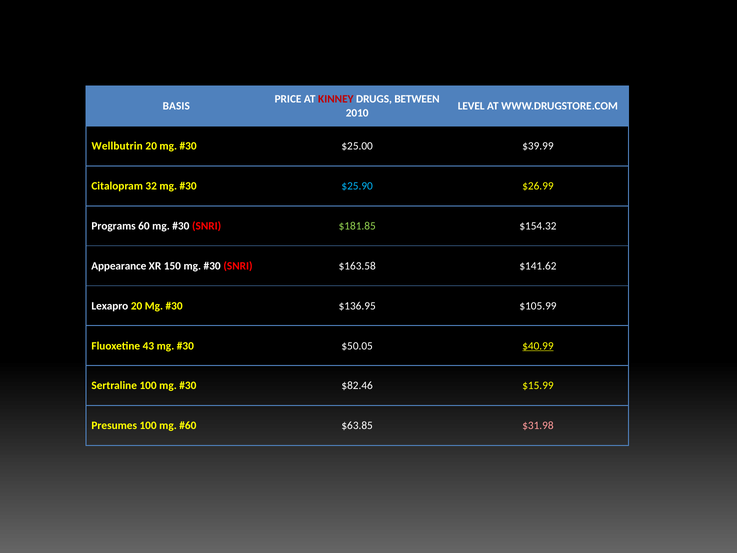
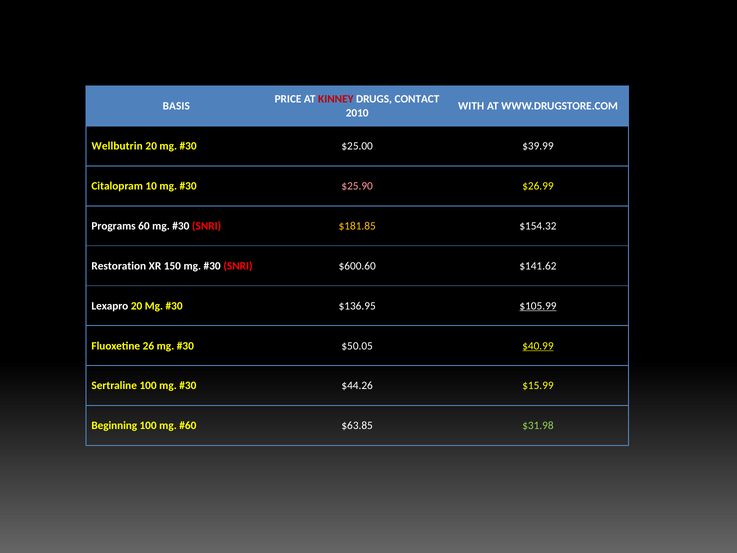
BETWEEN: BETWEEN -> CONTACT
LEVEL: LEVEL -> WITH
32: 32 -> 10
$25.90 colour: light blue -> pink
$181.85 colour: light green -> yellow
Appearance: Appearance -> Restoration
$163.58: $163.58 -> $600.60
$105.99 underline: none -> present
43: 43 -> 26
$82.46: $82.46 -> $44.26
Presumes: Presumes -> Beginning
$31.98 colour: pink -> light green
